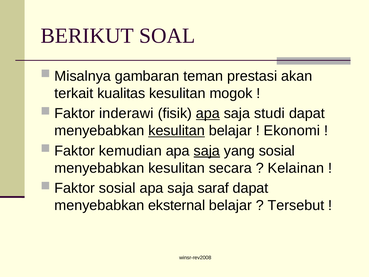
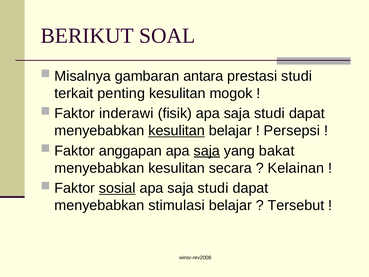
teman: teman -> antara
prestasi akan: akan -> studi
kualitas: kualitas -> penting
apa at (208, 113) underline: present -> none
Ekonomi: Ekonomi -> Persepsi
kemudian: kemudian -> anggapan
yang sosial: sosial -> bakat
sosial at (117, 188) underline: none -> present
saraf at (213, 188): saraf -> studi
eksternal: eksternal -> stimulasi
